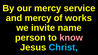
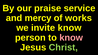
our mercy: mercy -> praise
invite name: name -> know
Christ colour: light blue -> light green
